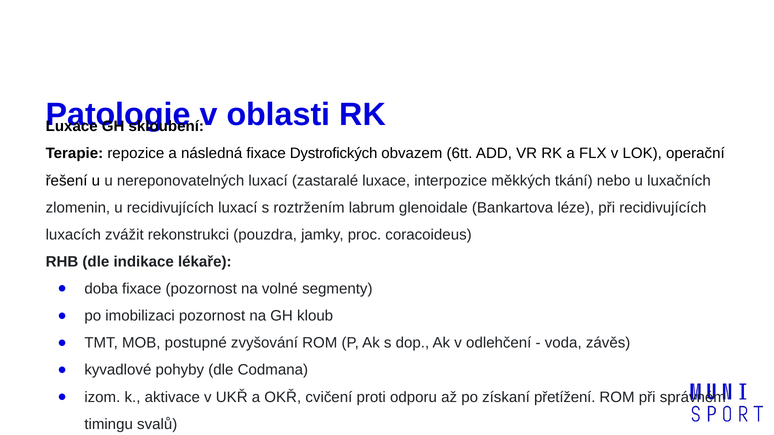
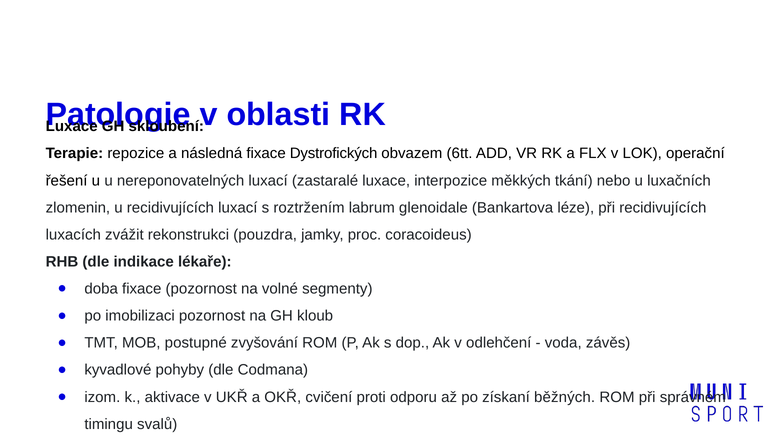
přetížení: přetížení -> běžných
